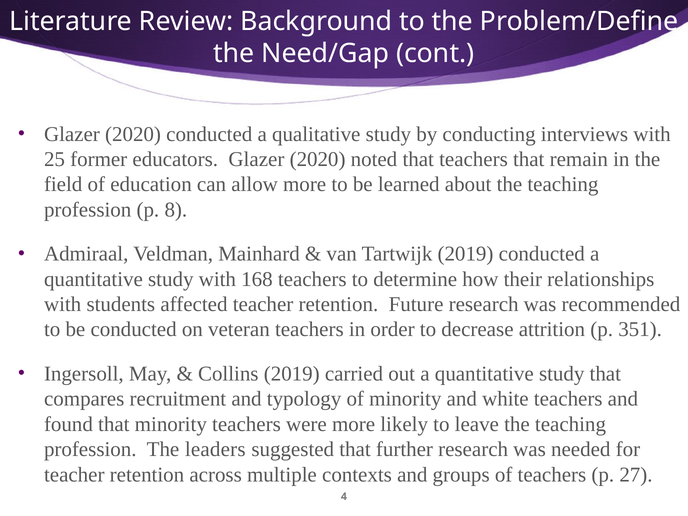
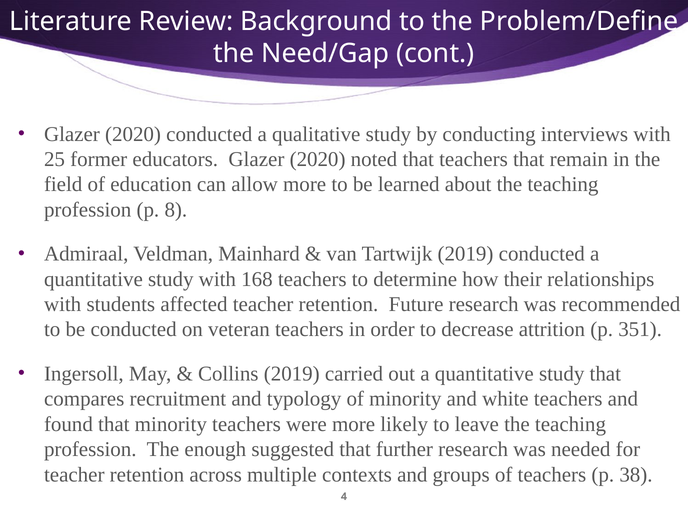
leaders: leaders -> enough
27: 27 -> 38
